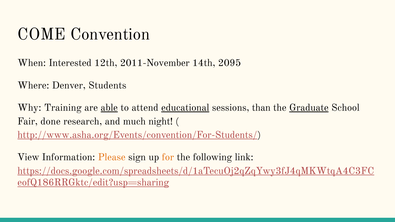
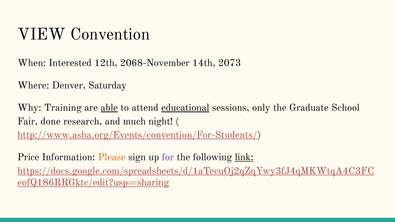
COME: COME -> VIEW
2011-November: 2011-November -> 2068-November
2095: 2095 -> 2073
Students: Students -> Saturday
than: than -> only
Graduate underline: present -> none
View: View -> Price
for colour: orange -> purple
link underline: none -> present
